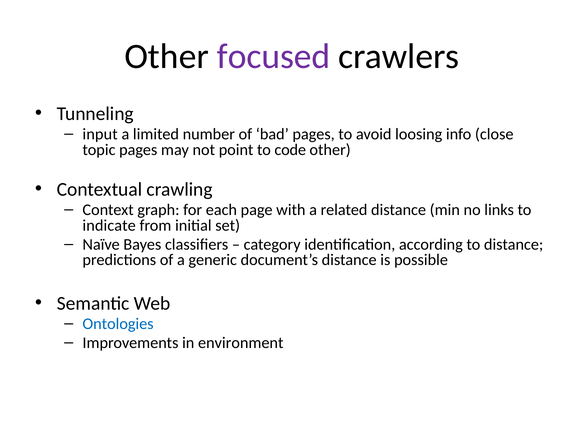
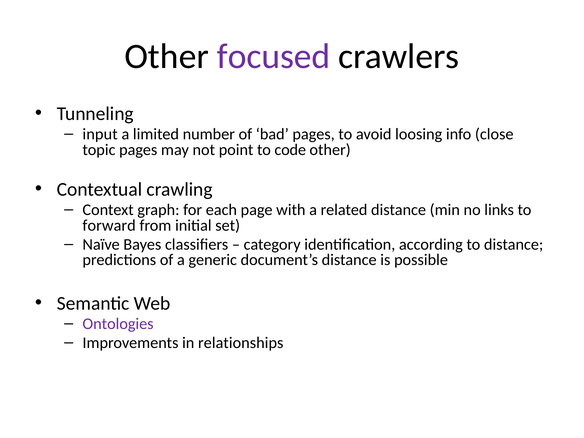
indicate: indicate -> forward
Ontologies colour: blue -> purple
environment: environment -> relationships
